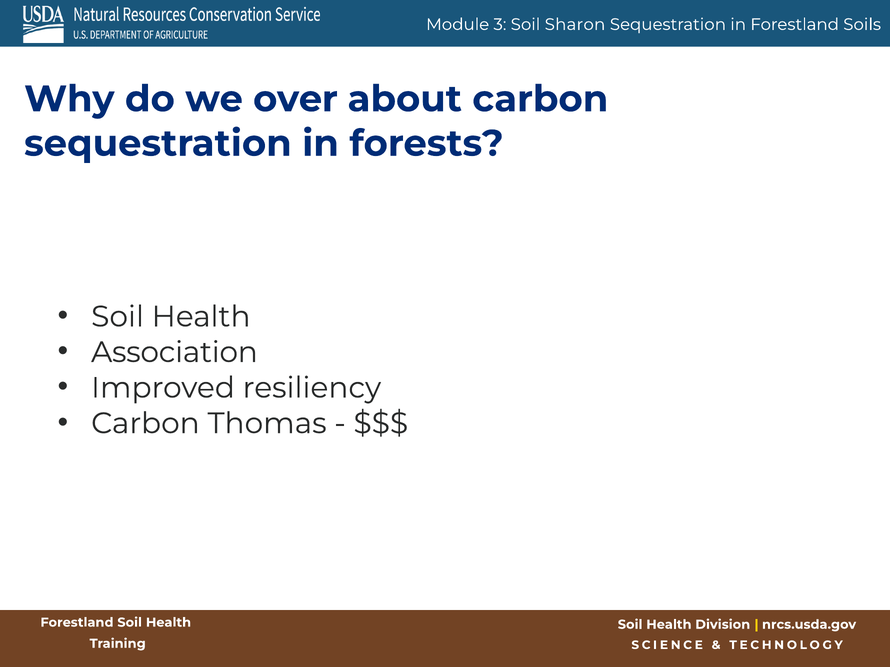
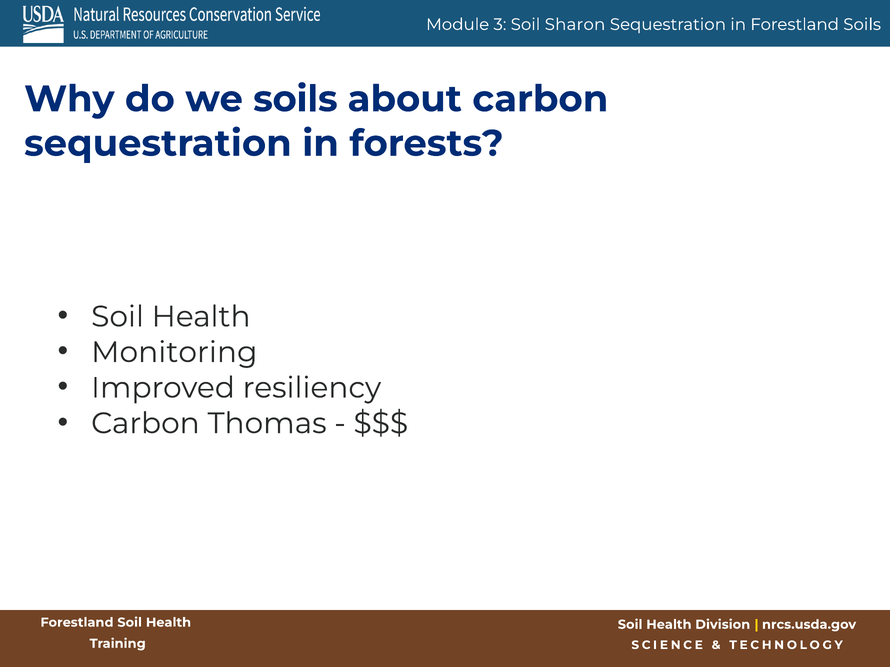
we over: over -> soils
Association: Association -> Monitoring
